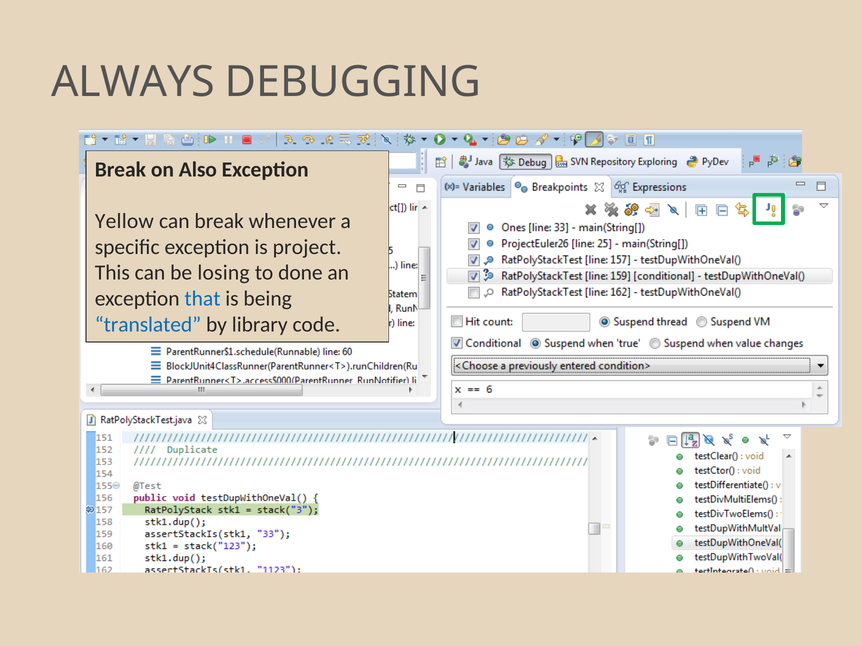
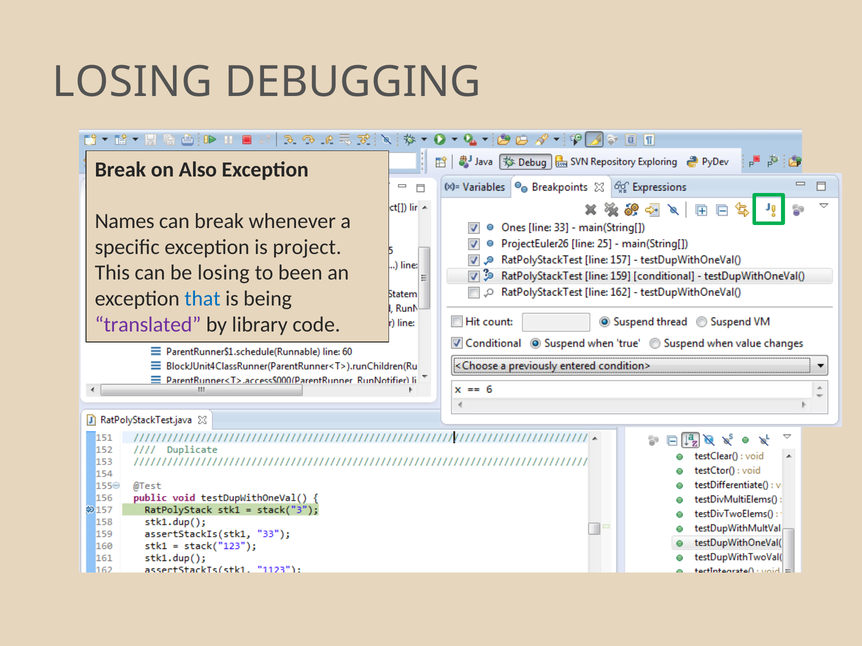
ALWAYS at (133, 82): ALWAYS -> LOSING
Yellow: Yellow -> Names
done: done -> been
translated colour: blue -> purple
